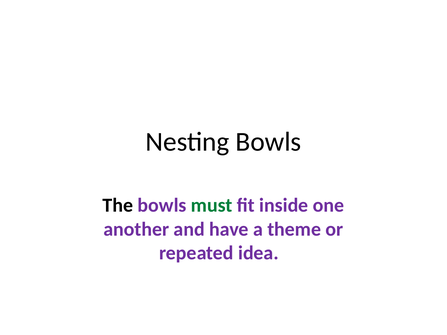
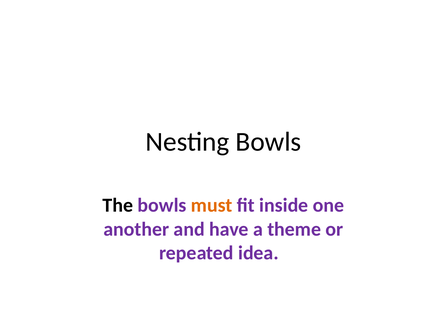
must colour: green -> orange
